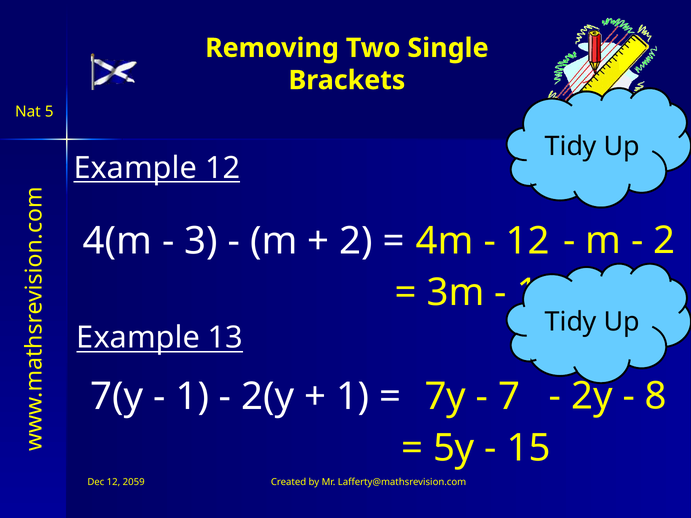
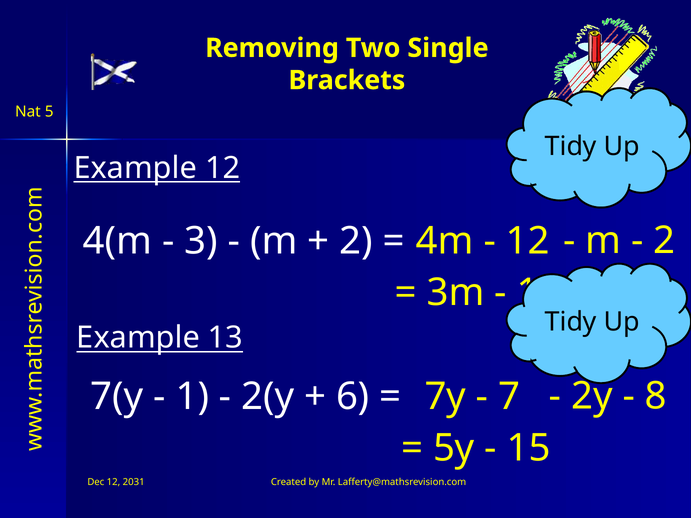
1 at (353, 397): 1 -> 6
2059: 2059 -> 2031
